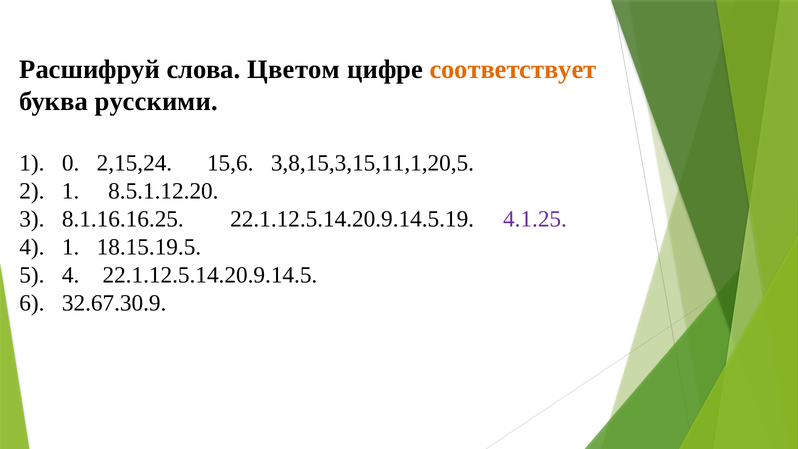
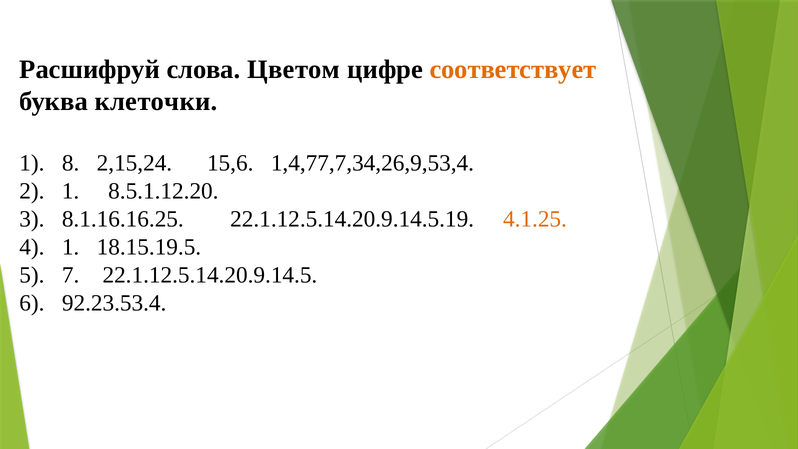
русскими: русскими -> клеточки
0: 0 -> 8
3,8,15,3,15,11,1,20,5: 3,8,15,3,15,11,1,20,5 -> 1,4,77,7,34,26,9,53,4
4.1.25 colour: purple -> orange
5 4: 4 -> 7
32.67.30.9: 32.67.30.9 -> 92.23.53.4
